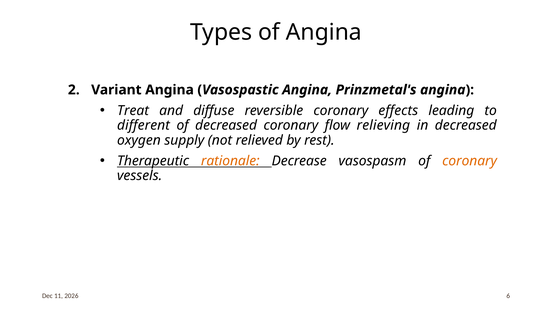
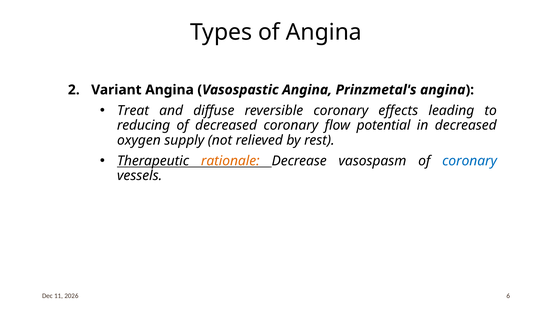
different: different -> reducing
relieving: relieving -> potential
coronary at (470, 161) colour: orange -> blue
